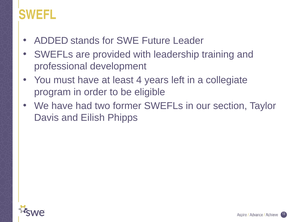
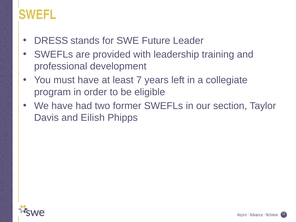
ADDED: ADDED -> DRESS
4: 4 -> 7
